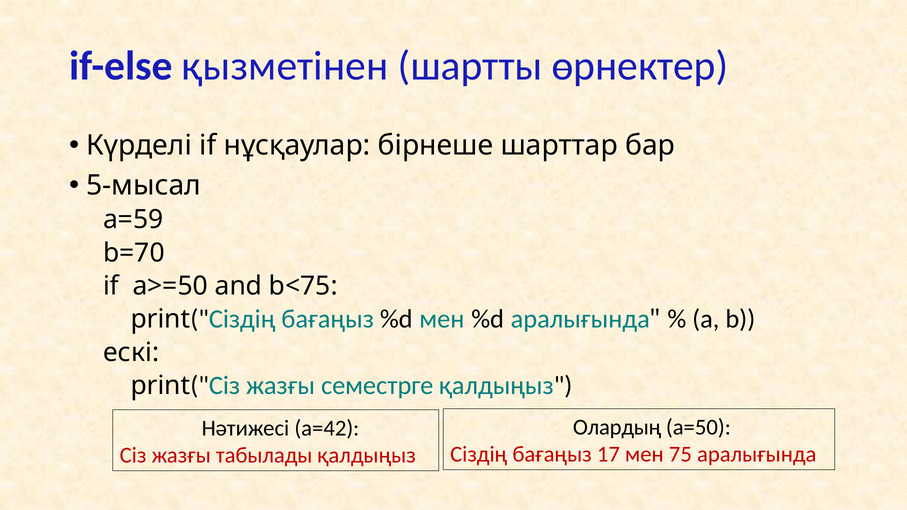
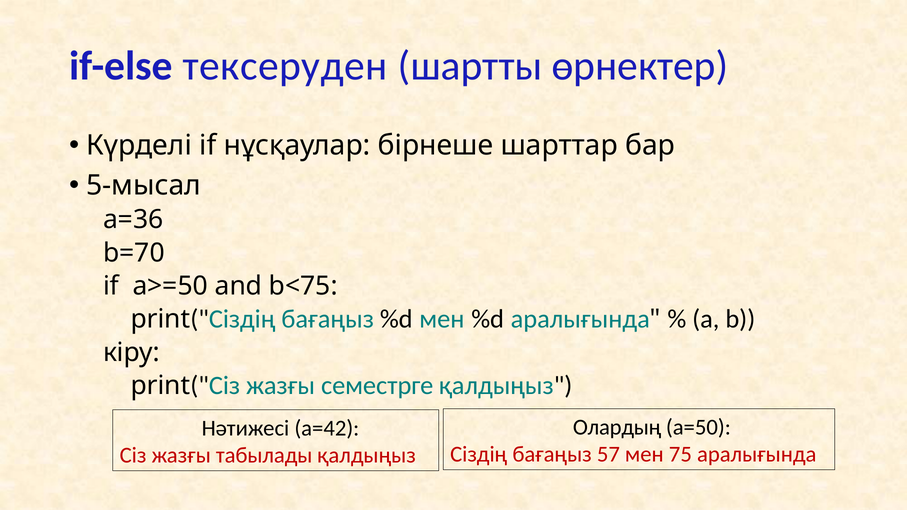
қызметінен: қызметінен -> тексеруден
a=59: a=59 -> a=36
ескі: ескі -> кіру
17: 17 -> 57
